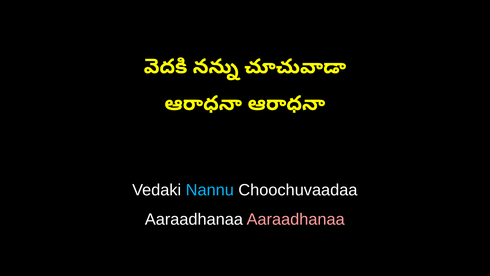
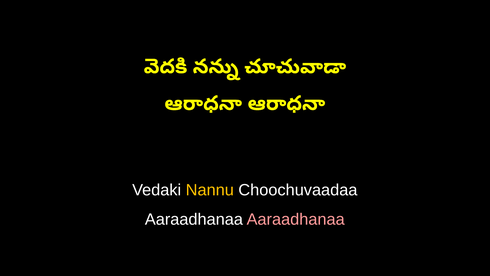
Nannu colour: light blue -> yellow
